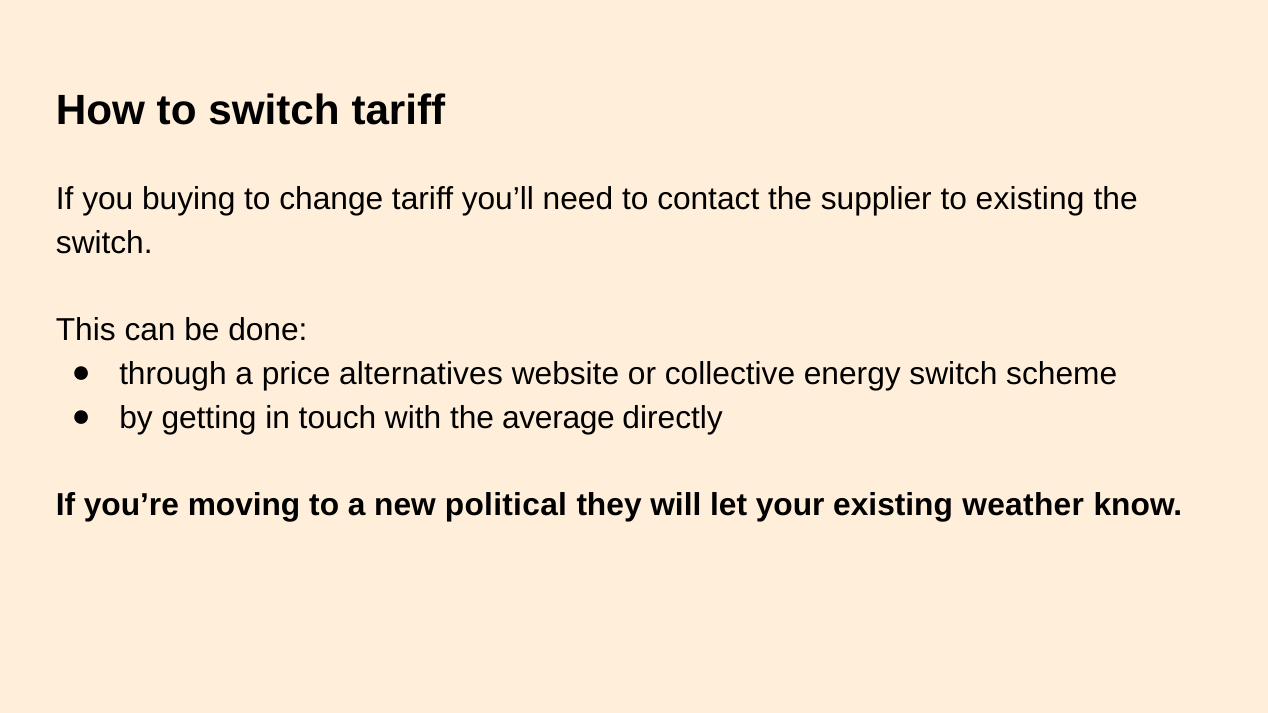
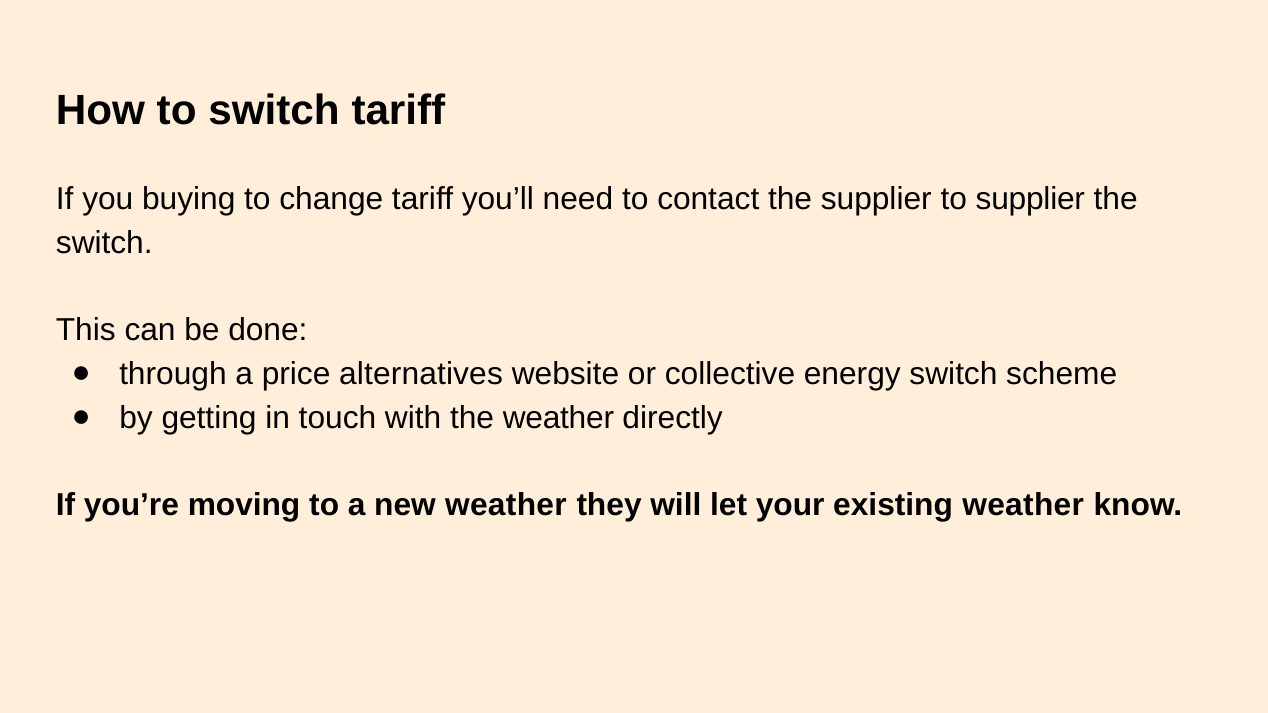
to existing: existing -> supplier
the average: average -> weather
new political: political -> weather
